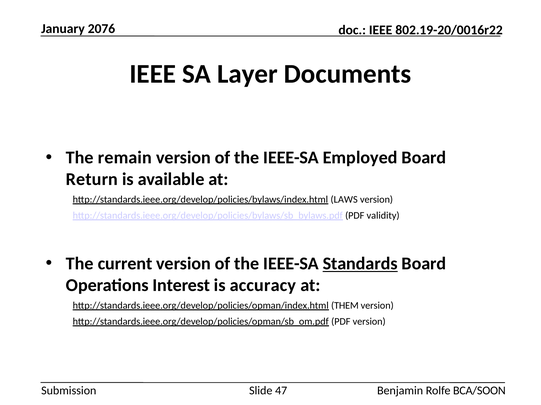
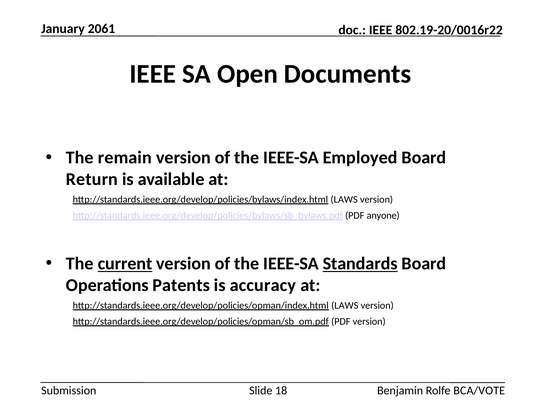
2076: 2076 -> 2061
Layer: Layer -> Open
validity: validity -> anyone
current underline: none -> present
Interest: Interest -> Patents
http://standards.ieee.org/develop/policies/opman/index.html THEM: THEM -> LAWS
47: 47 -> 18
BCA/SOON: BCA/SOON -> BCA/VOTE
